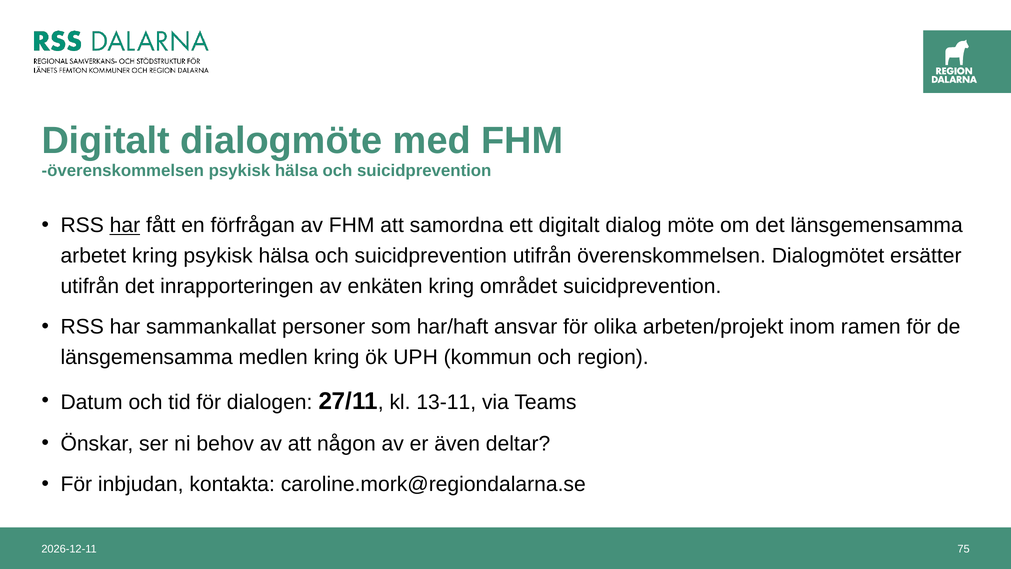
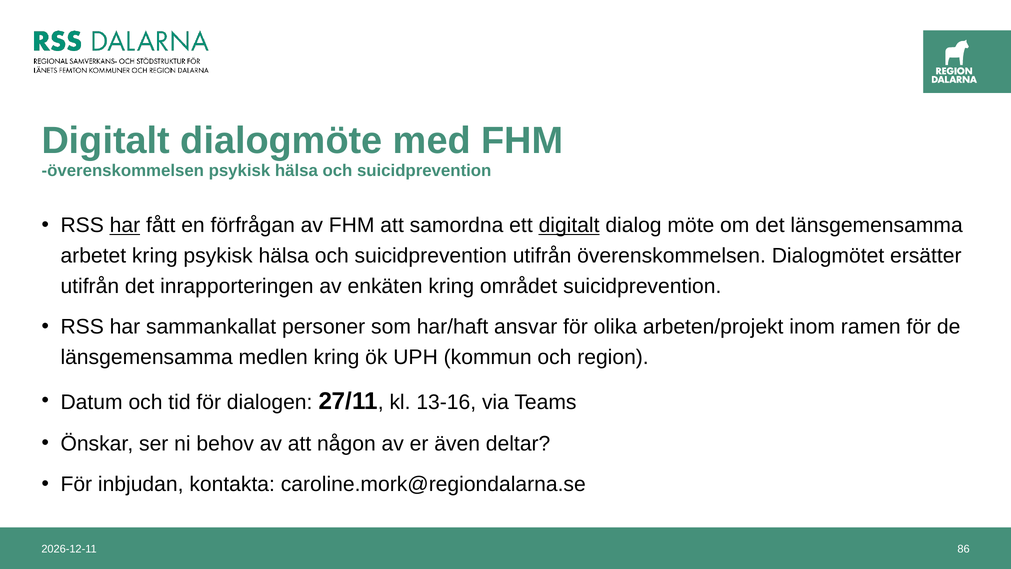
digitalt at (569, 225) underline: none -> present
13-11: 13-11 -> 13-16
75: 75 -> 86
